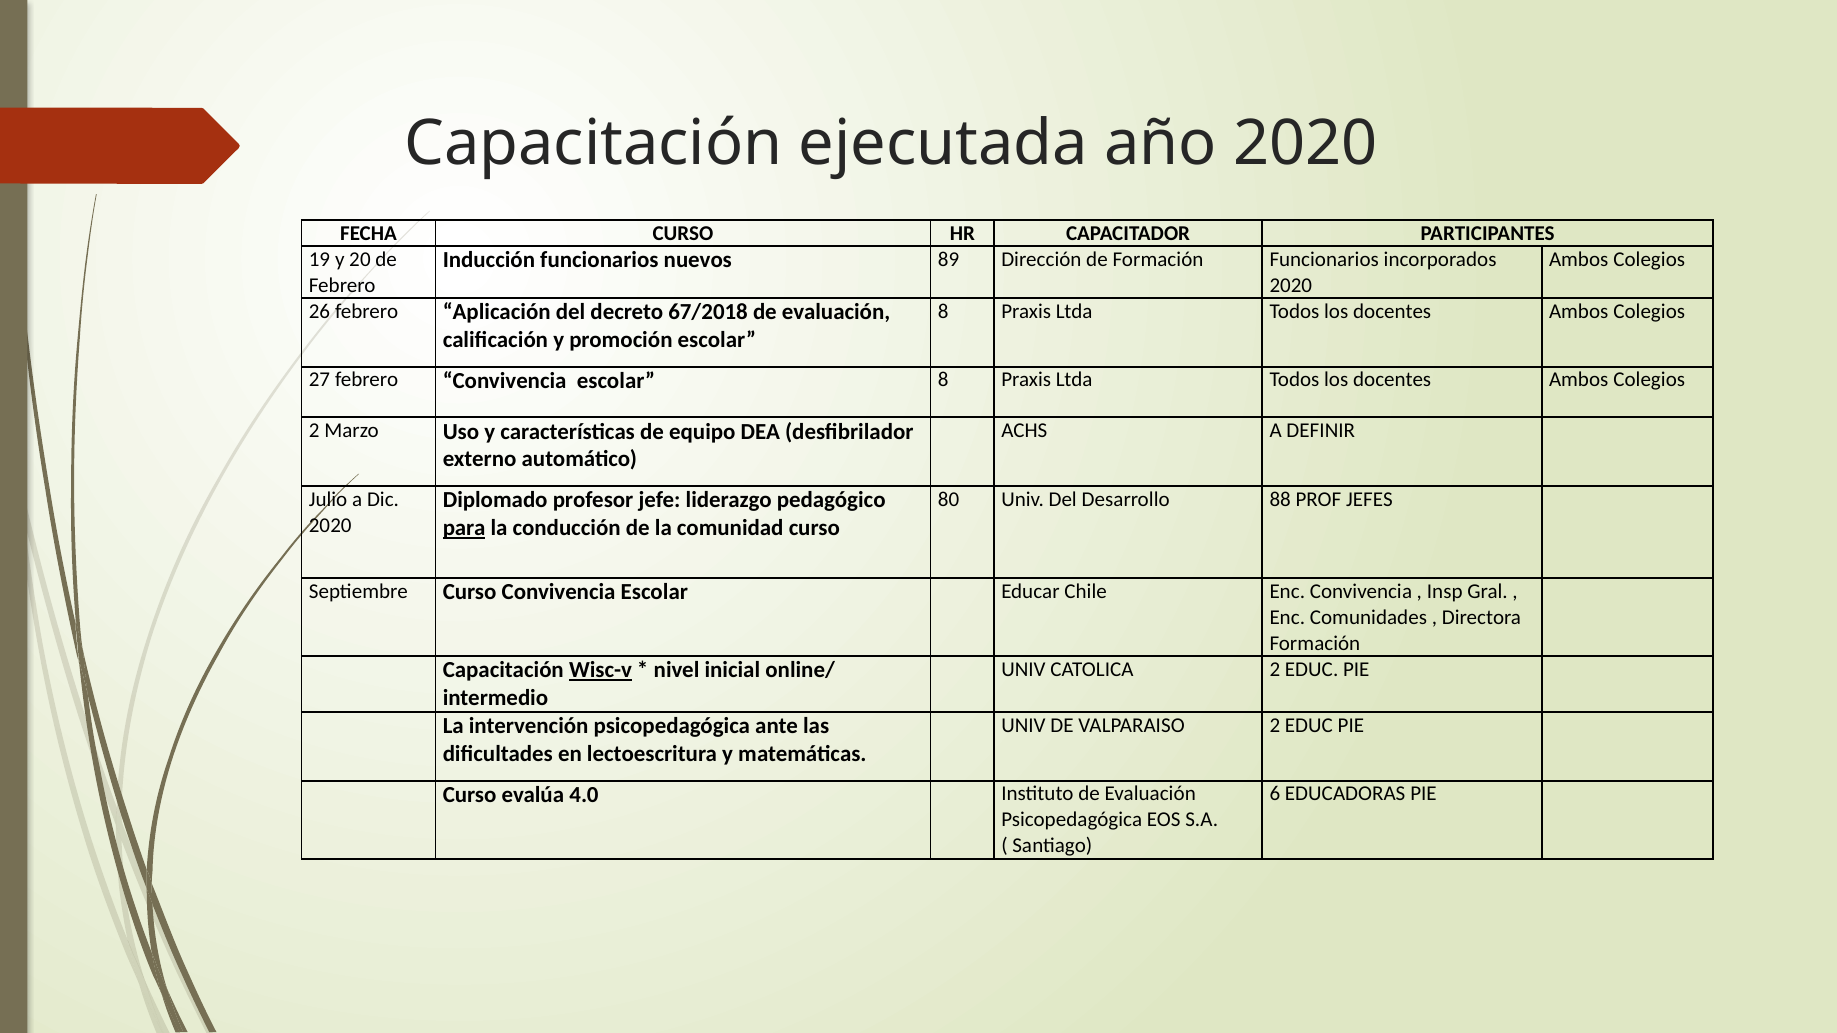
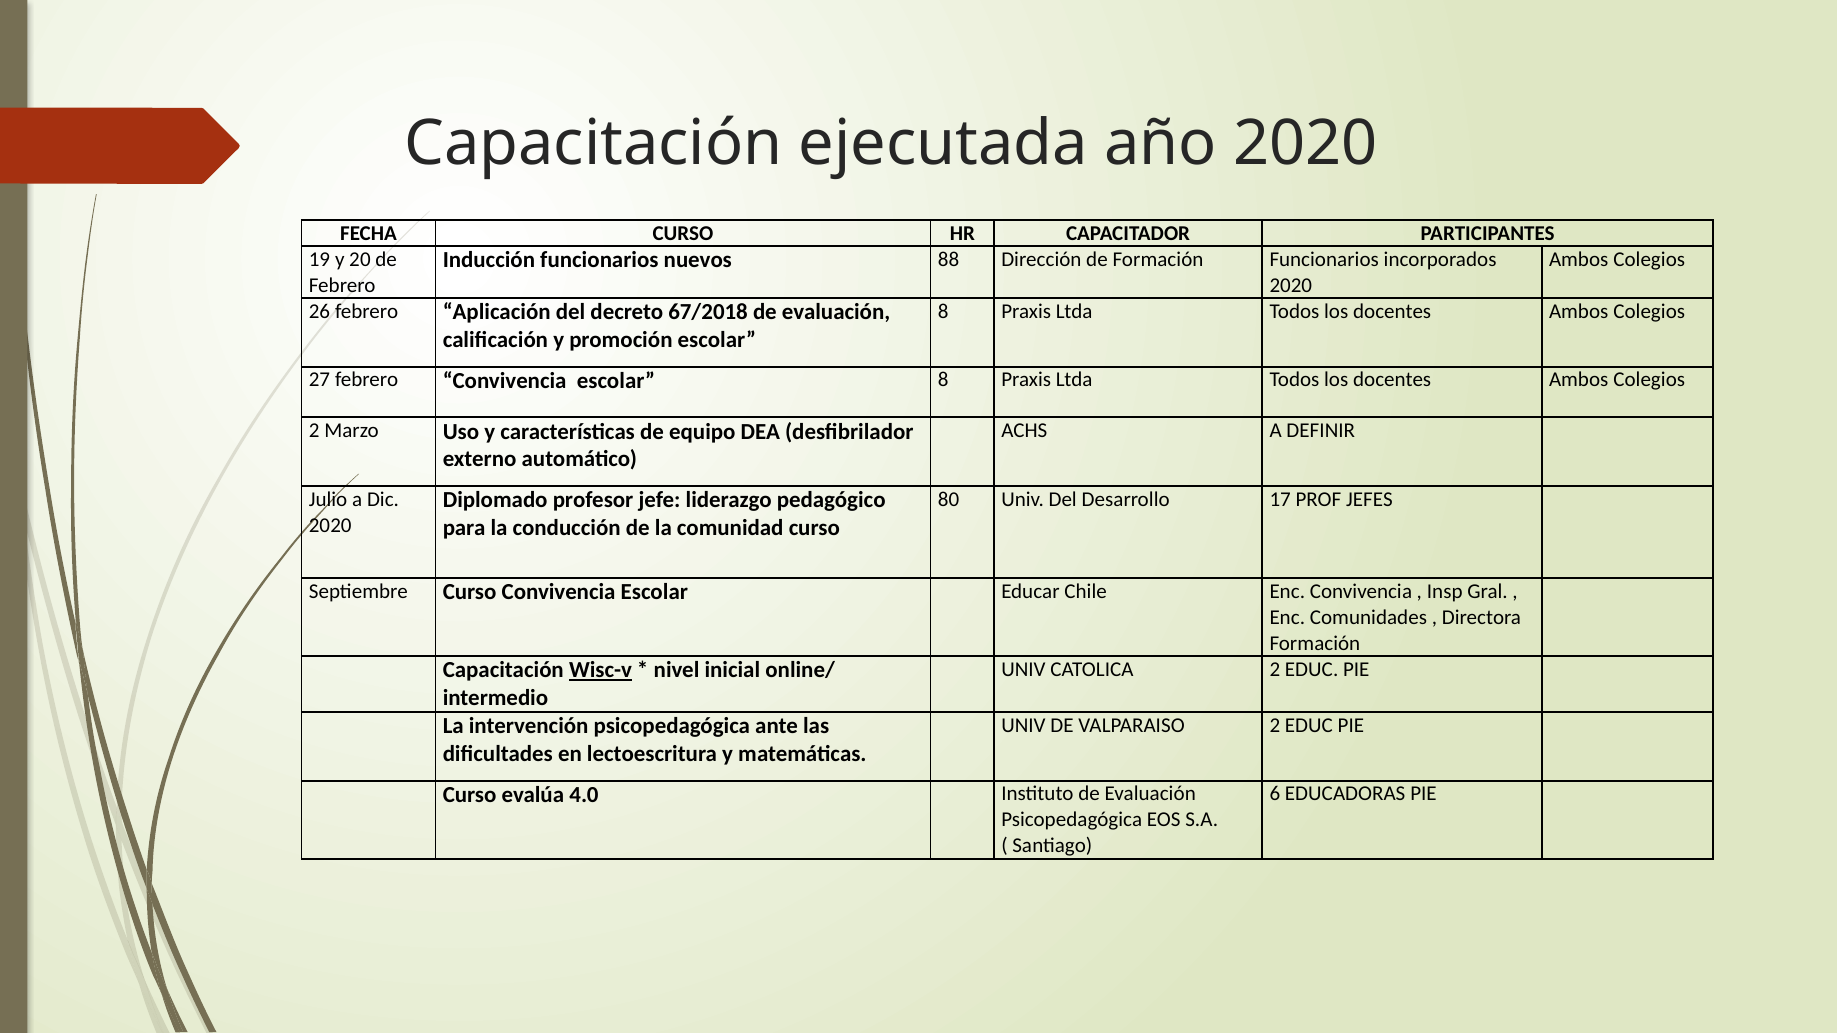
89: 89 -> 88
88: 88 -> 17
para underline: present -> none
